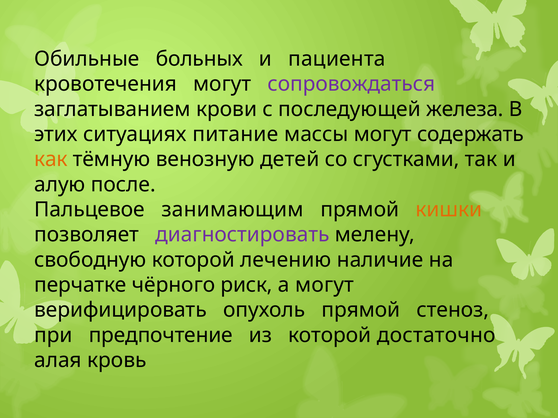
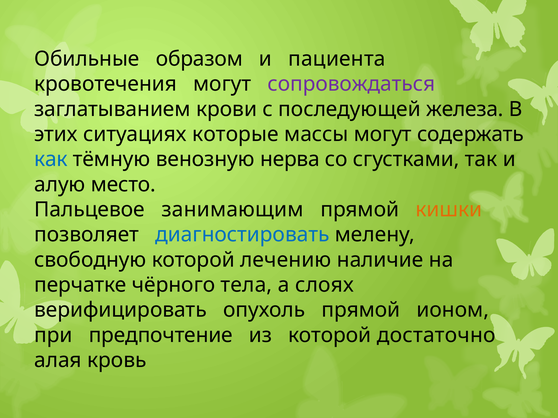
больных: больных -> образом
питание: питание -> которые
как colour: orange -> blue
детей: детей -> нерва
после: после -> место
диагностировать colour: purple -> blue
риск: риск -> тела
а могут: могут -> слоях
стеноз: стеноз -> ионом
